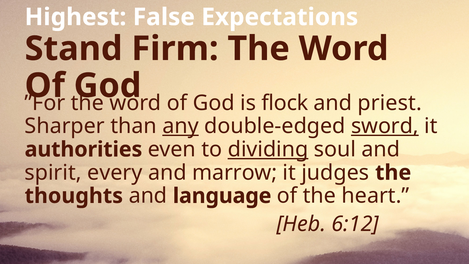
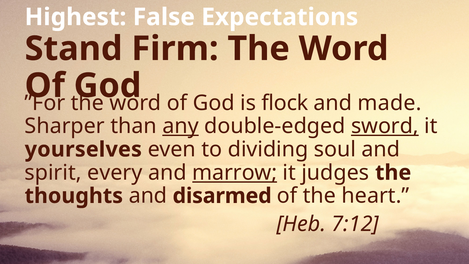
priest: priest -> made
authorities: authorities -> yourselves
dividing underline: present -> none
marrow underline: none -> present
language: language -> disarmed
6:12: 6:12 -> 7:12
